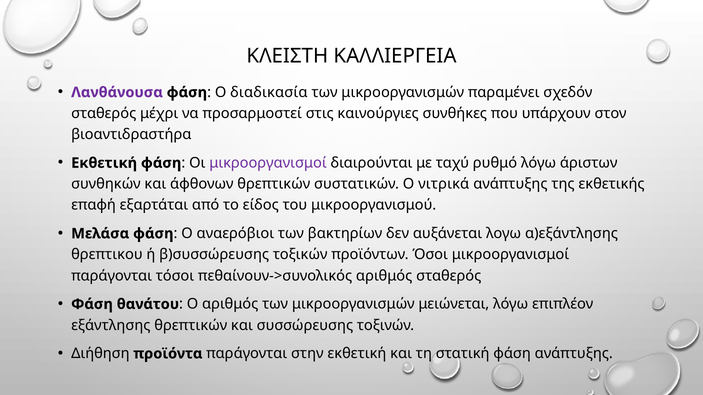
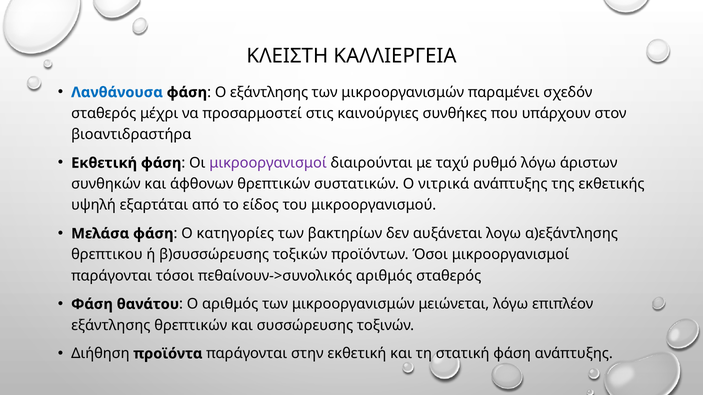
Λανθάνουσα colour: purple -> blue
Ο διαδικασία: διαδικασία -> εξάντλησης
επαφή: επαφή -> υψηλή
αναερόβιοι: αναερόβιοι -> κατηγορίες
